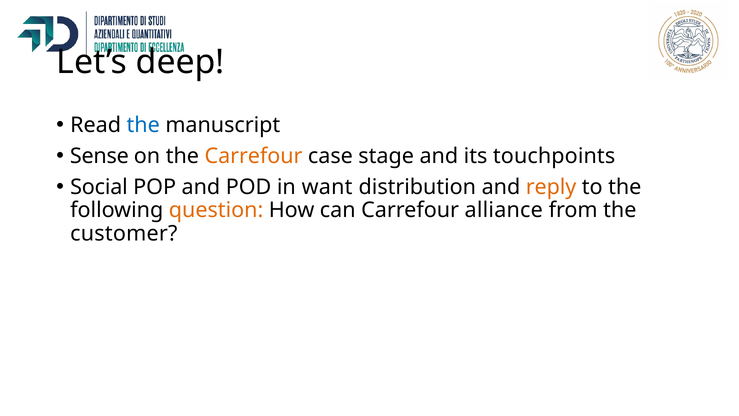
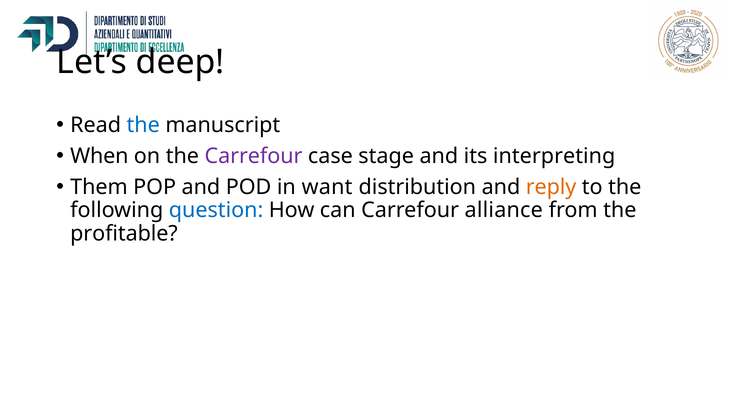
Sense: Sense -> When
Carrefour at (253, 156) colour: orange -> purple
touchpoints: touchpoints -> interpreting
Social: Social -> Them
question colour: orange -> blue
customer: customer -> profitable
